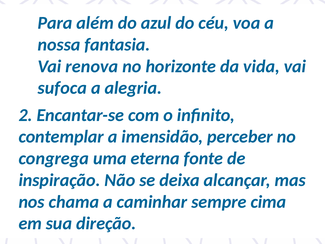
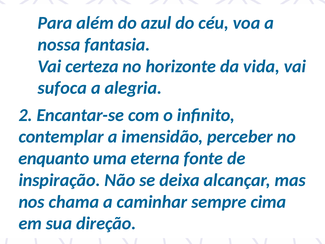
renova: renova -> certeza
congrega: congrega -> enquanto
